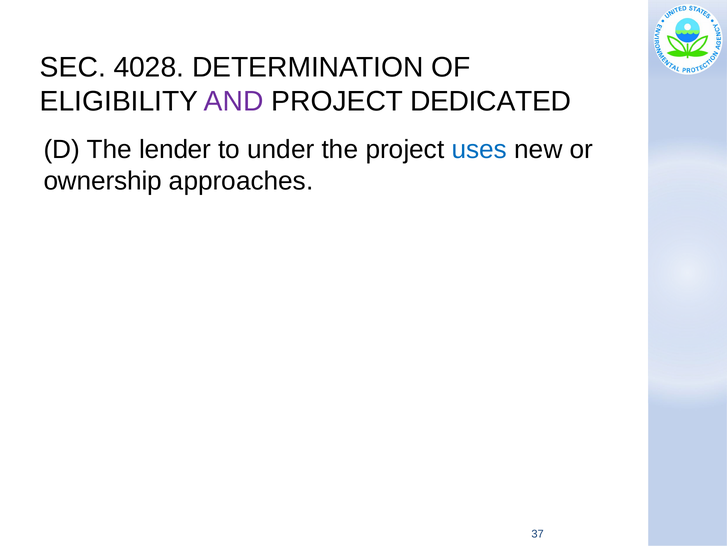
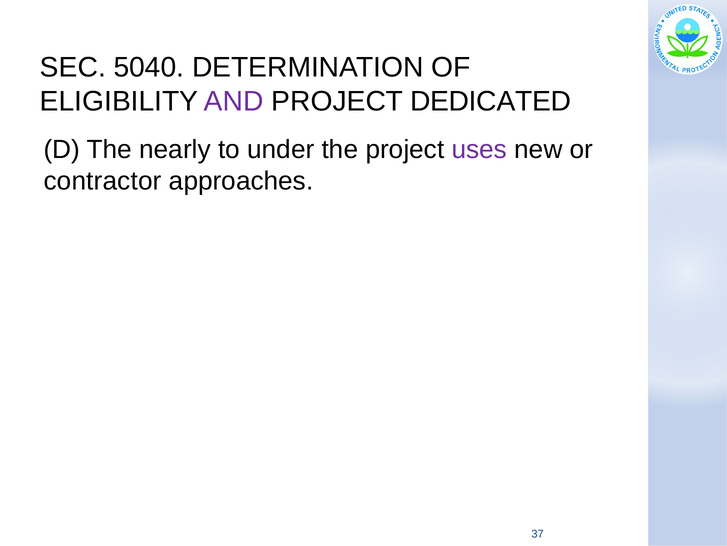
4028: 4028 -> 5040
lender: lender -> nearly
uses colour: blue -> purple
ownership: ownership -> contractor
